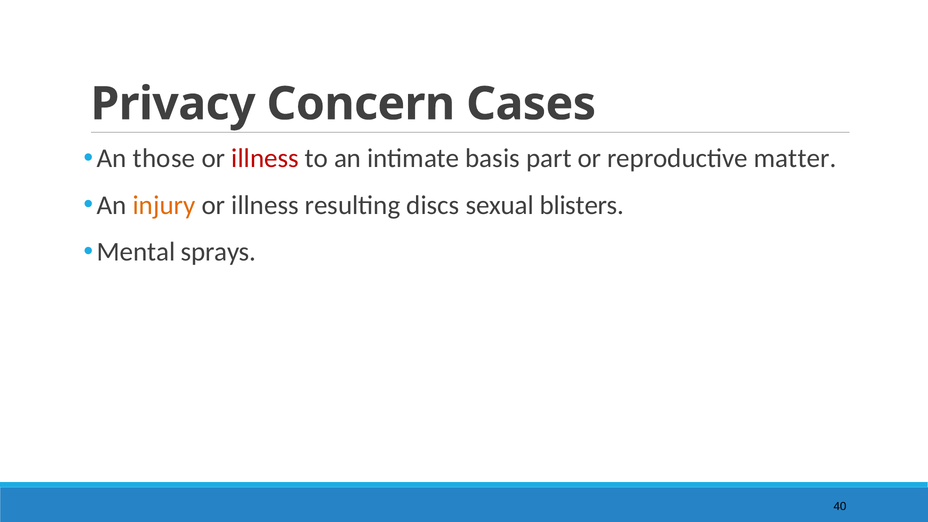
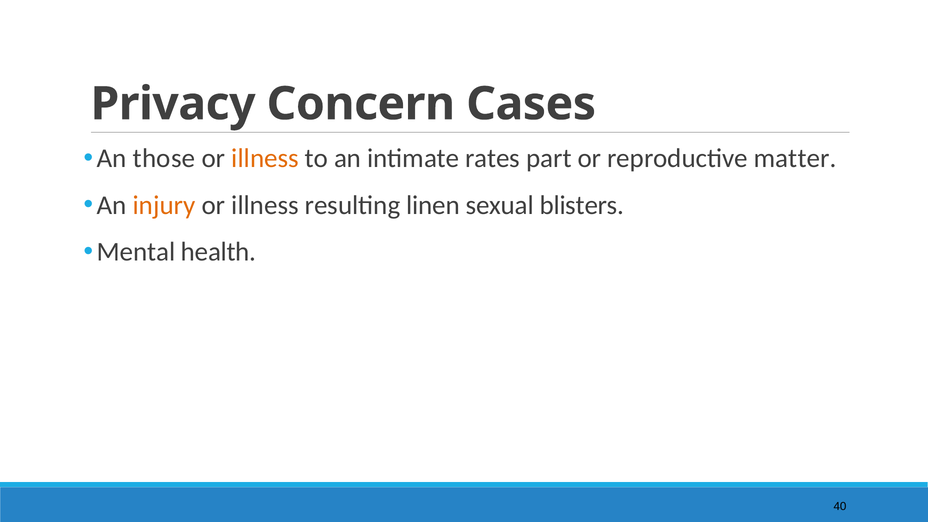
illness at (265, 158) colour: red -> orange
basis: basis -> rates
discs: discs -> linen
sprays: sprays -> health
